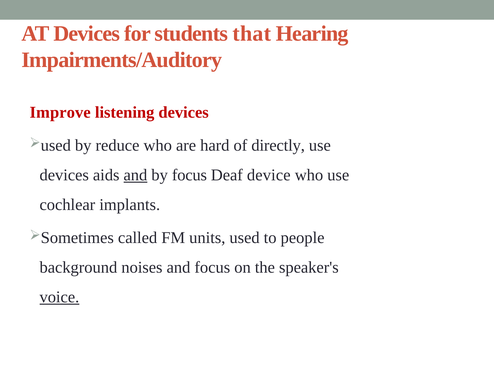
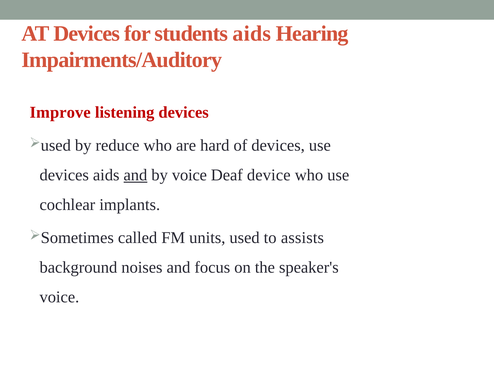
students that: that -> aids
of directly: directly -> devices
by focus: focus -> voice
people: people -> assists
voice at (59, 297) underline: present -> none
